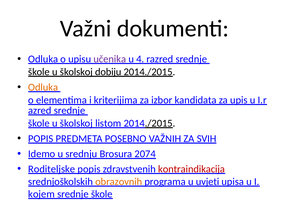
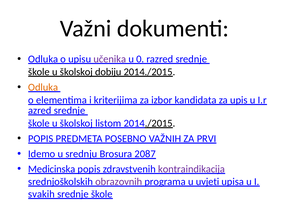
4: 4 -> 0
SVIH: SVIH -> PRVI
2074: 2074 -> 2087
Roditeljske: Roditeljske -> Medicinska
kontraindikacija colour: red -> purple
obrazovnih colour: orange -> purple
kojem: kojem -> svakih
